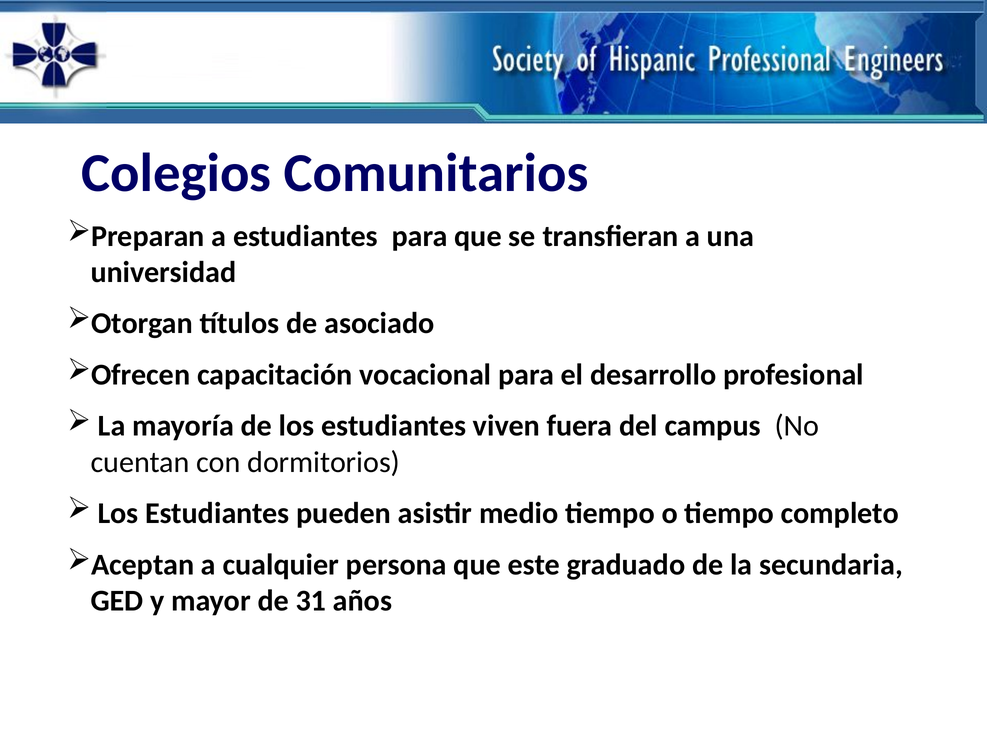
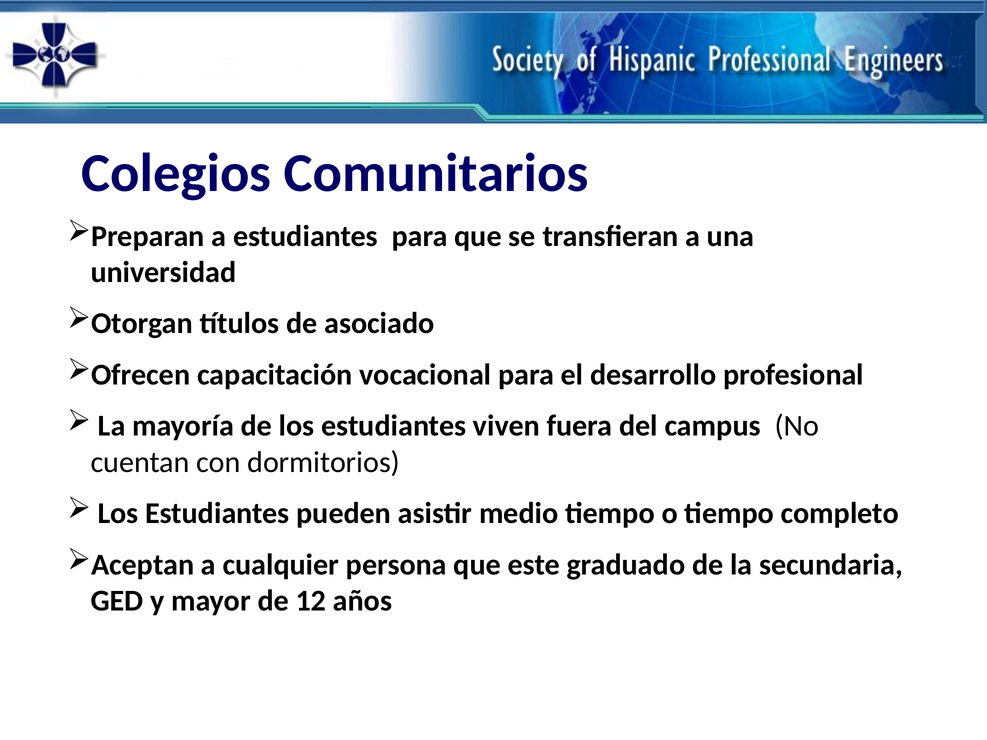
31: 31 -> 12
